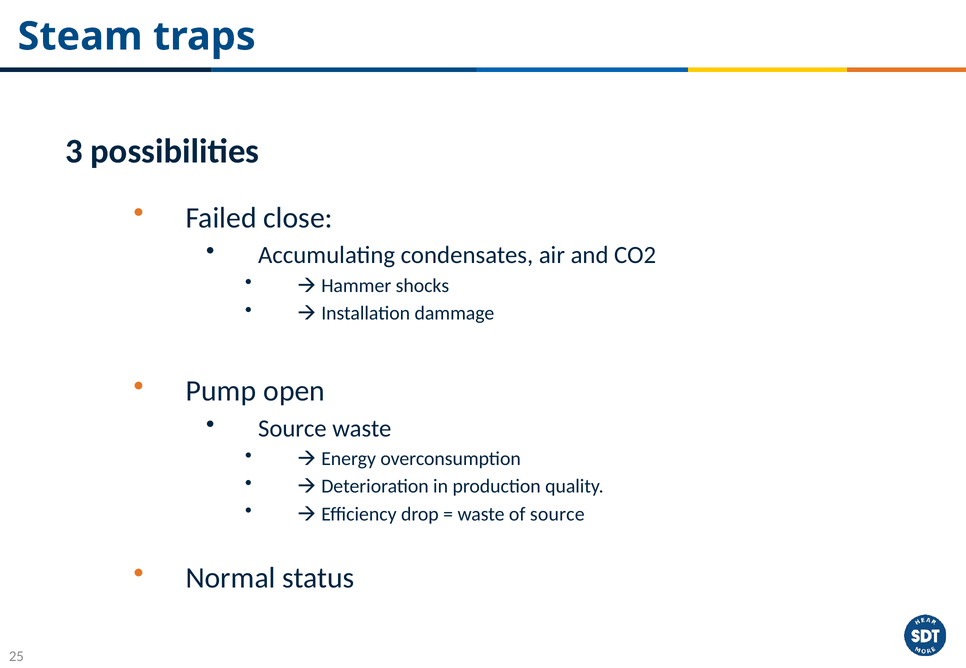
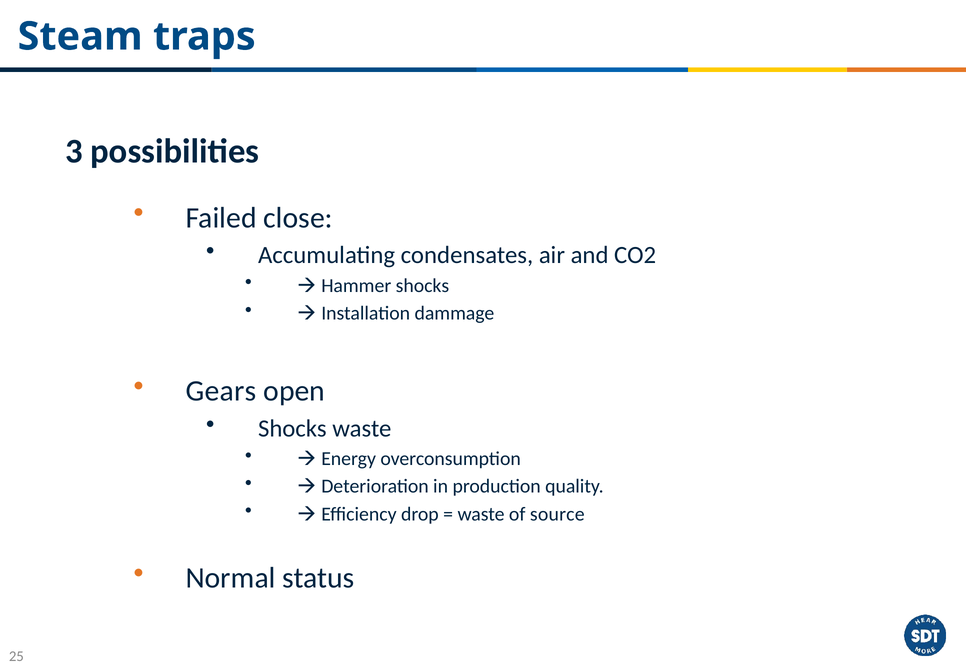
Pump: Pump -> Gears
Source at (292, 429): Source -> Shocks
